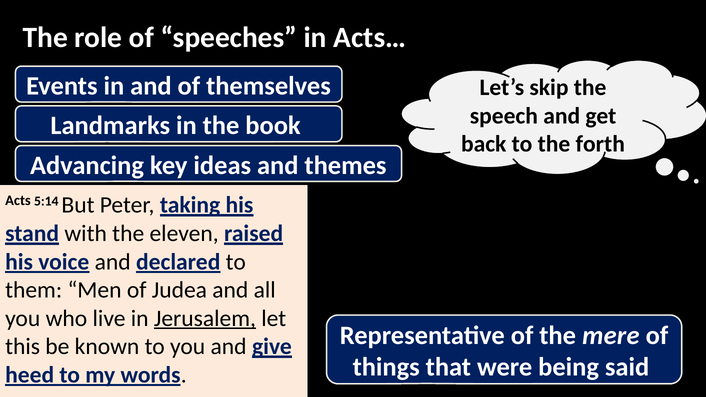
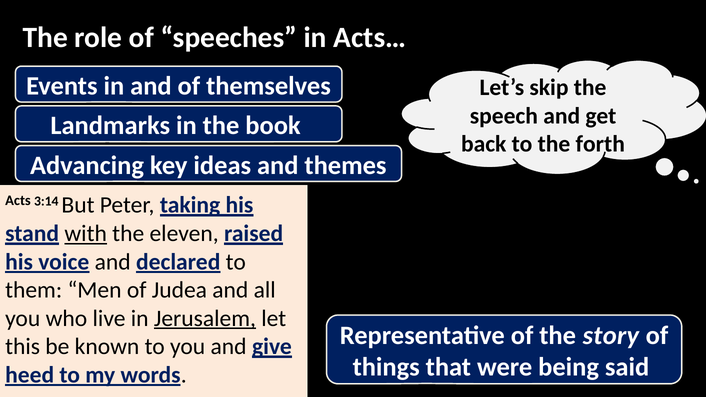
5:14: 5:14 -> 3:14
with underline: none -> present
mere: mere -> story
